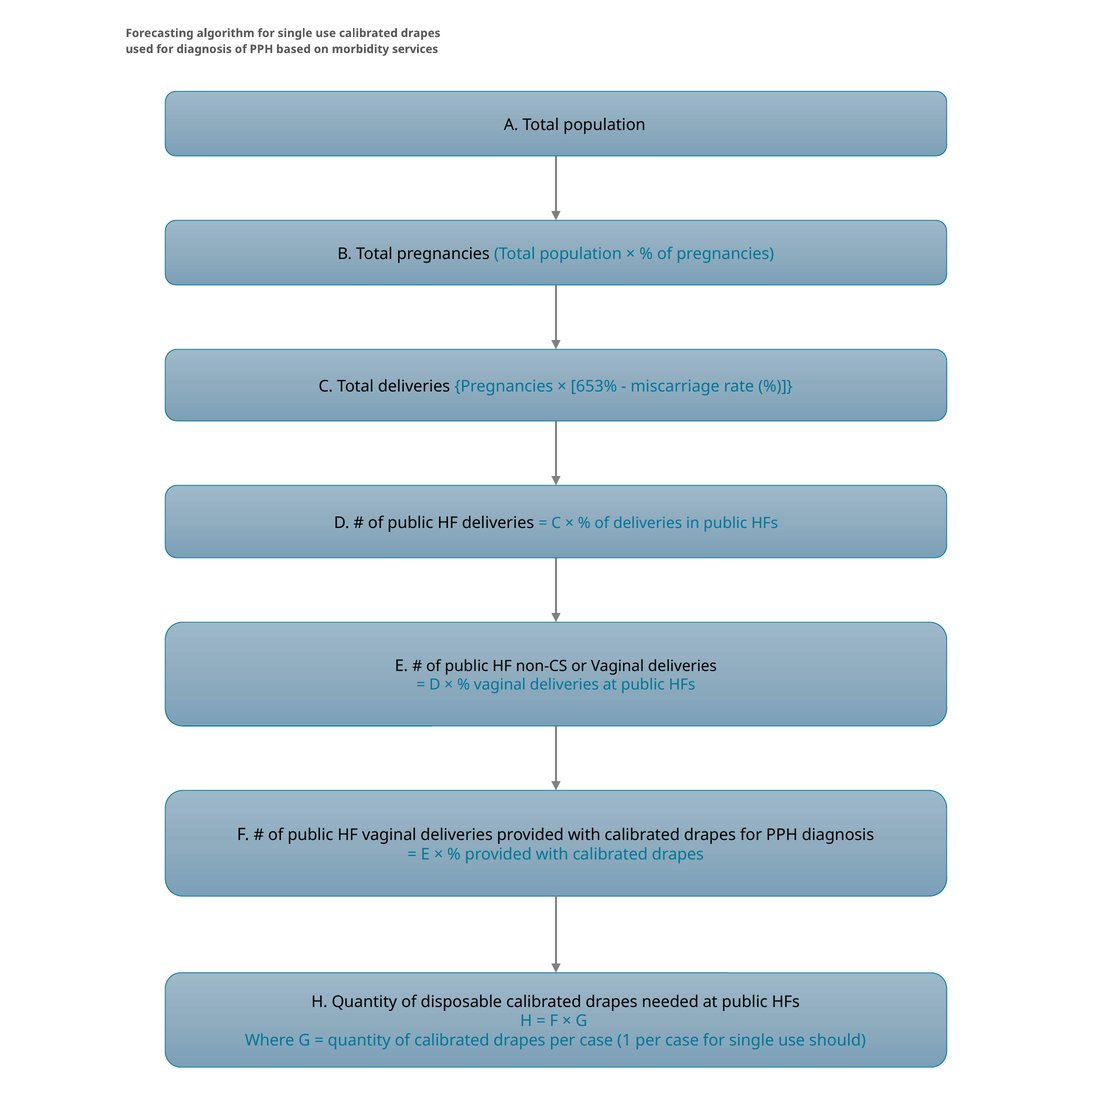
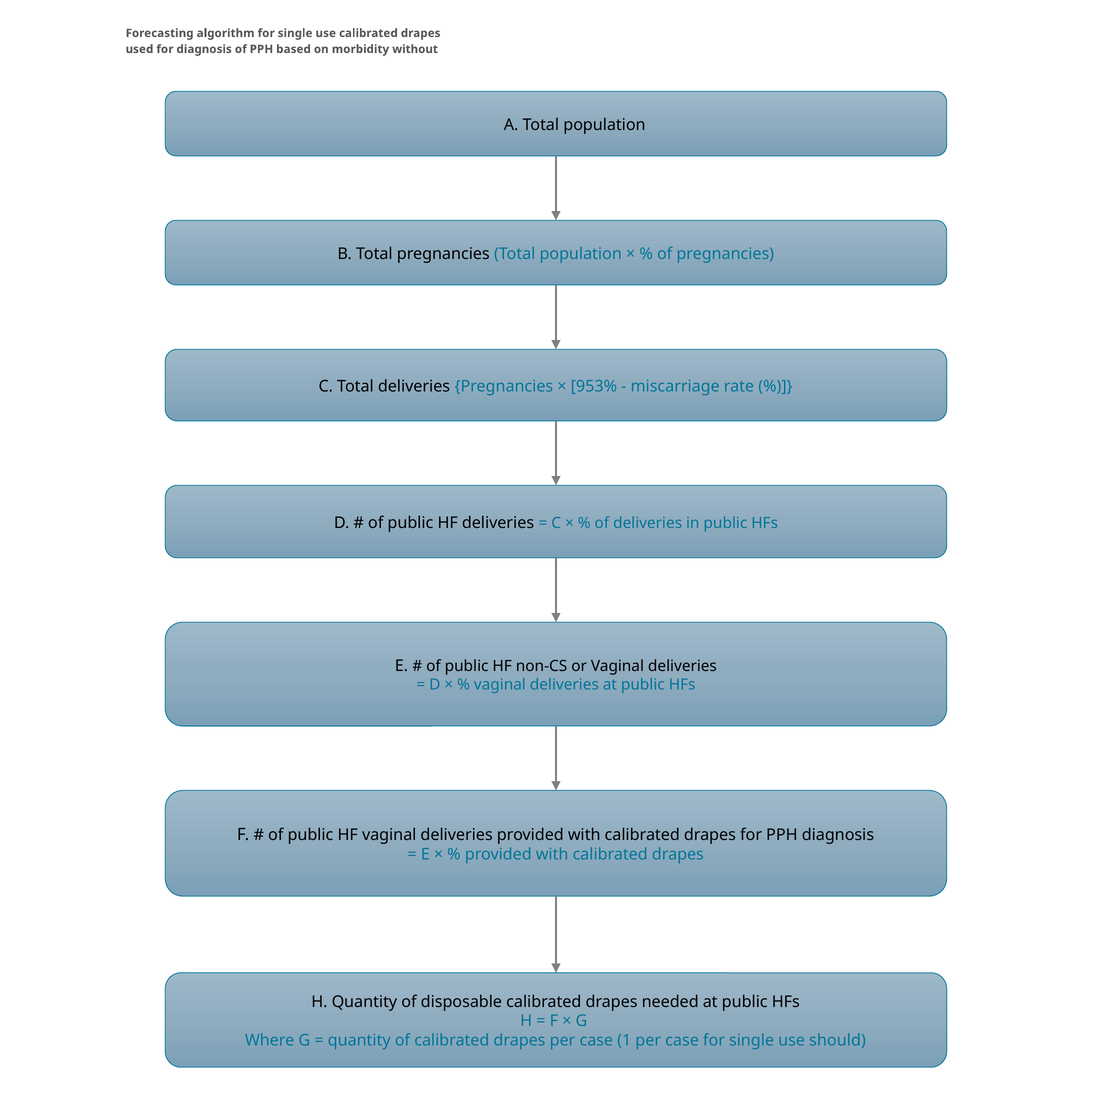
services: services -> without
653%: 653% -> 953%
